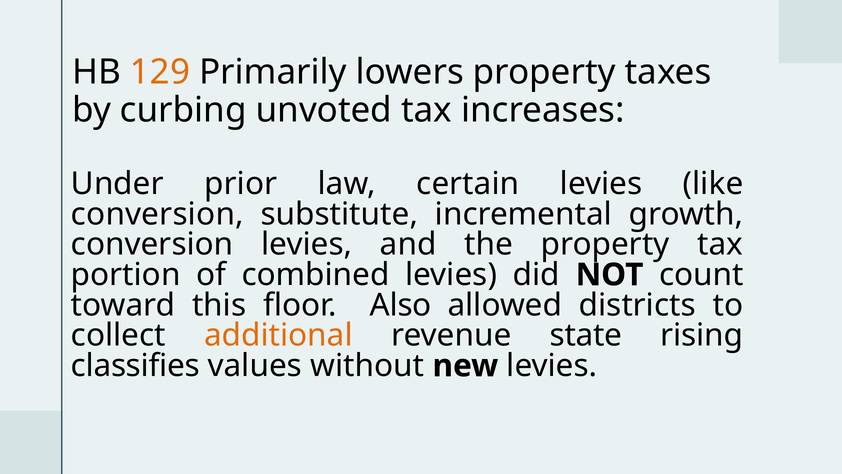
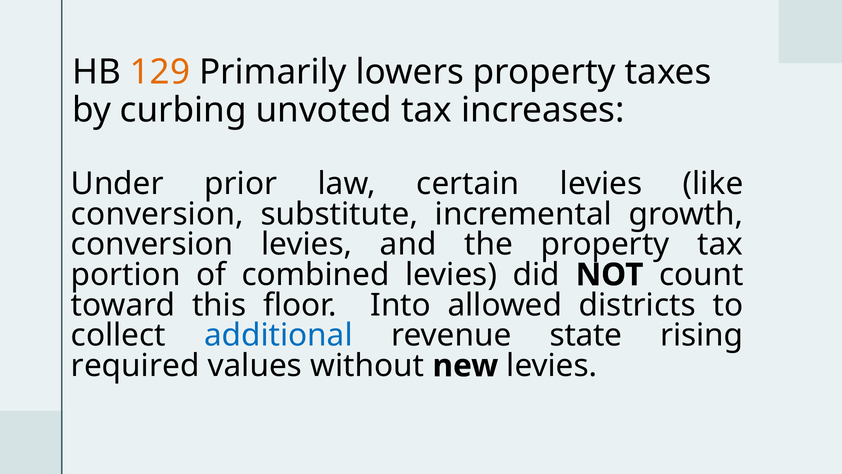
Also: Also -> Into
additional colour: orange -> blue
classifies: classifies -> required
